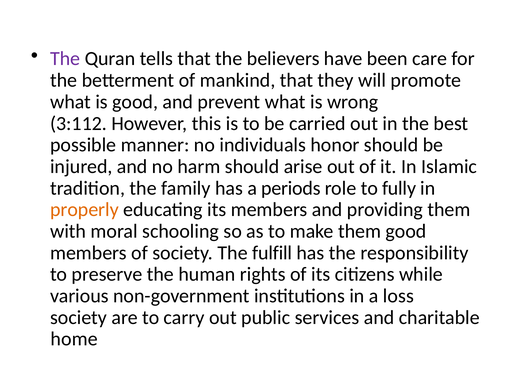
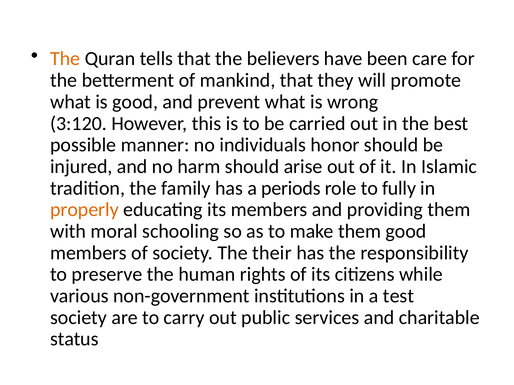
The at (65, 59) colour: purple -> orange
3:112: 3:112 -> 3:120
fulfill: fulfill -> their
loss: loss -> test
home: home -> status
